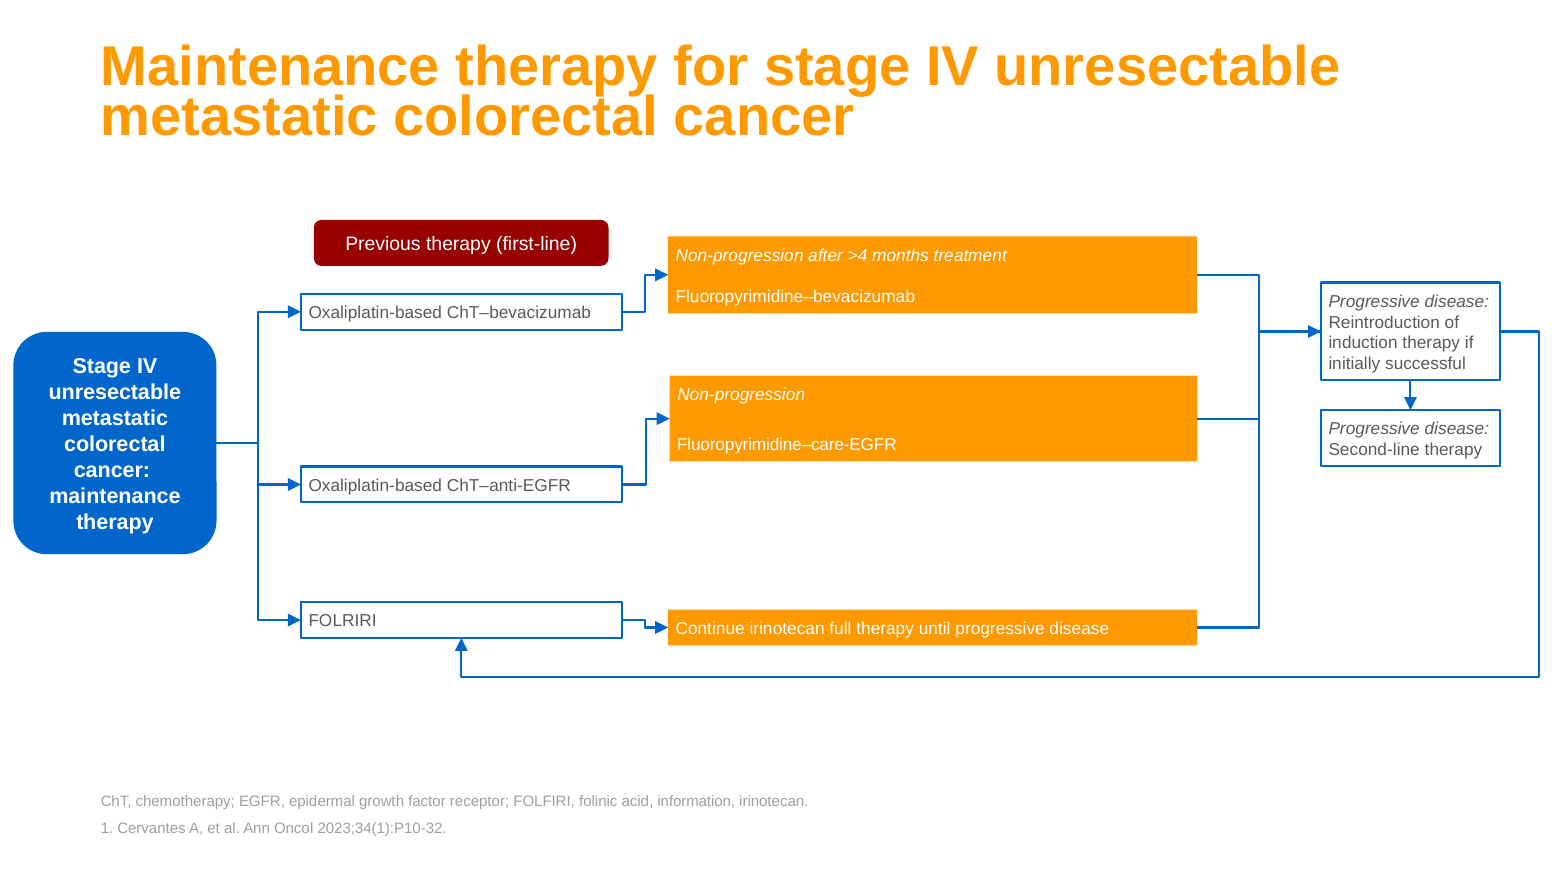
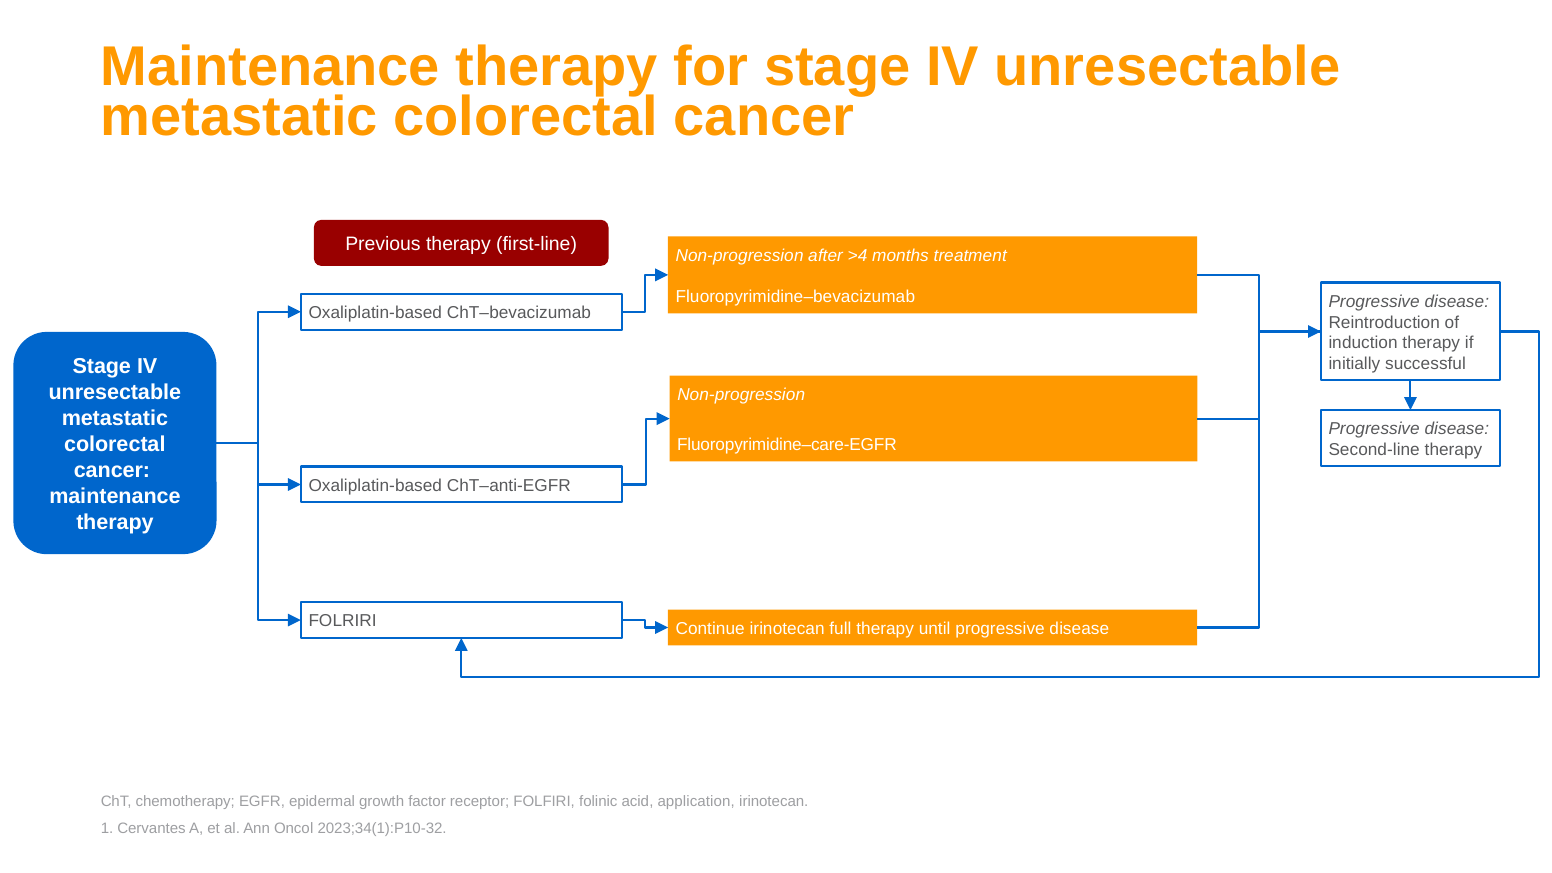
information: information -> application
